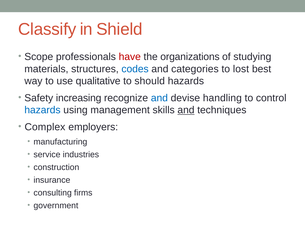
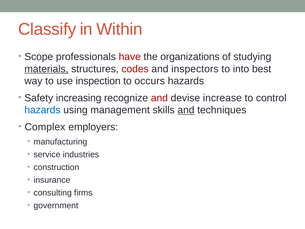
Shield: Shield -> Within
materials underline: none -> present
codes colour: blue -> red
categories: categories -> inspectors
lost: lost -> into
qualitative: qualitative -> inspection
should: should -> occurs
and at (159, 98) colour: blue -> red
handling: handling -> increase
